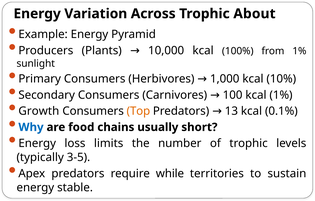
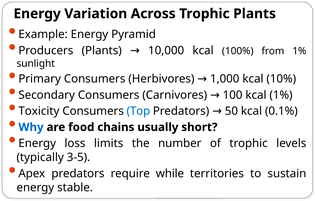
Trophic About: About -> Plants
Growth: Growth -> Toxicity
Top colour: orange -> blue
13: 13 -> 50
